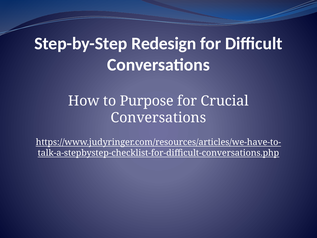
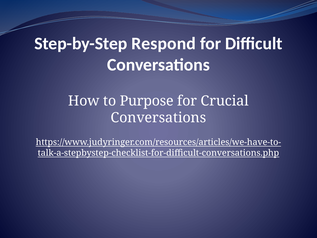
Redesign: Redesign -> Respond
